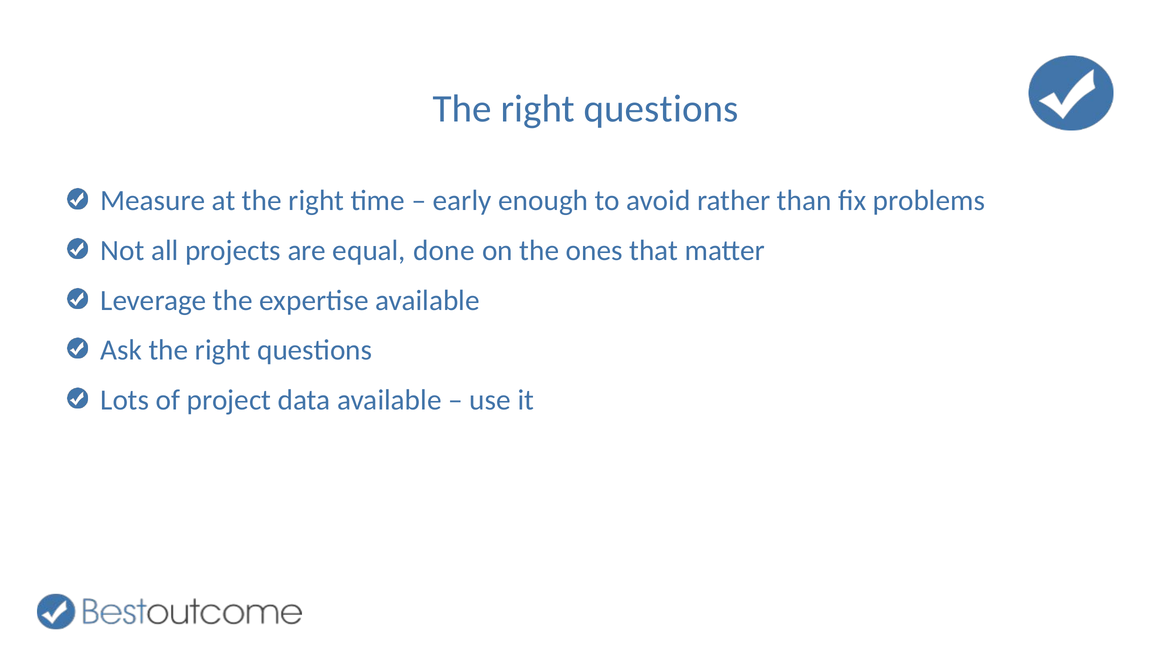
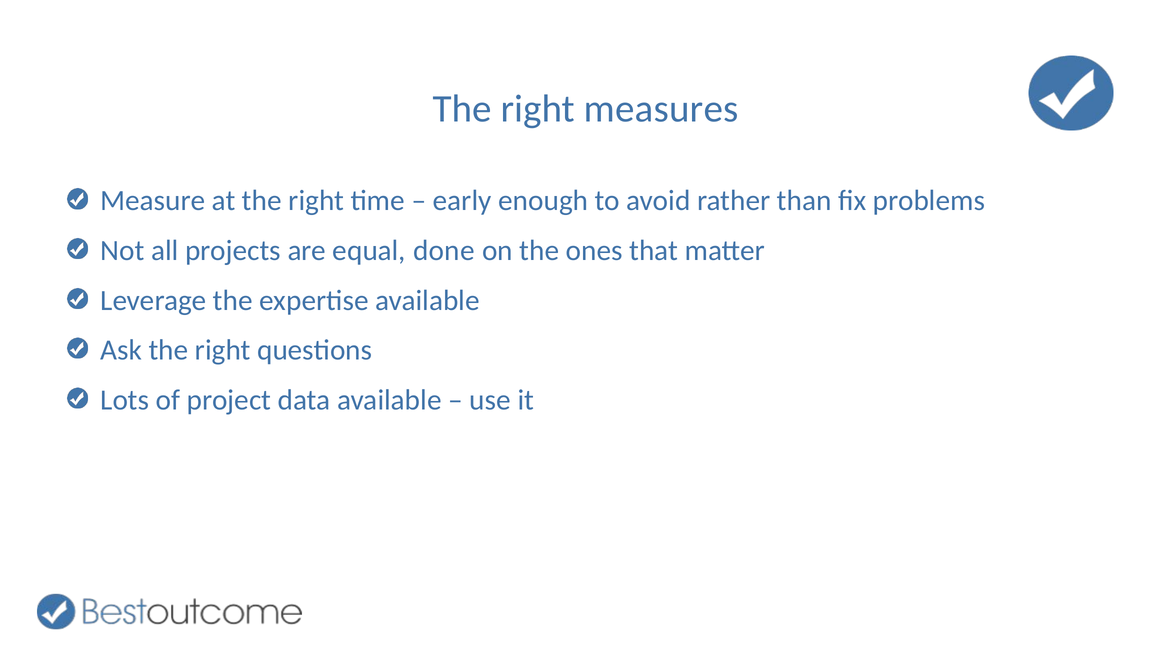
questions at (661, 109): questions -> measures
